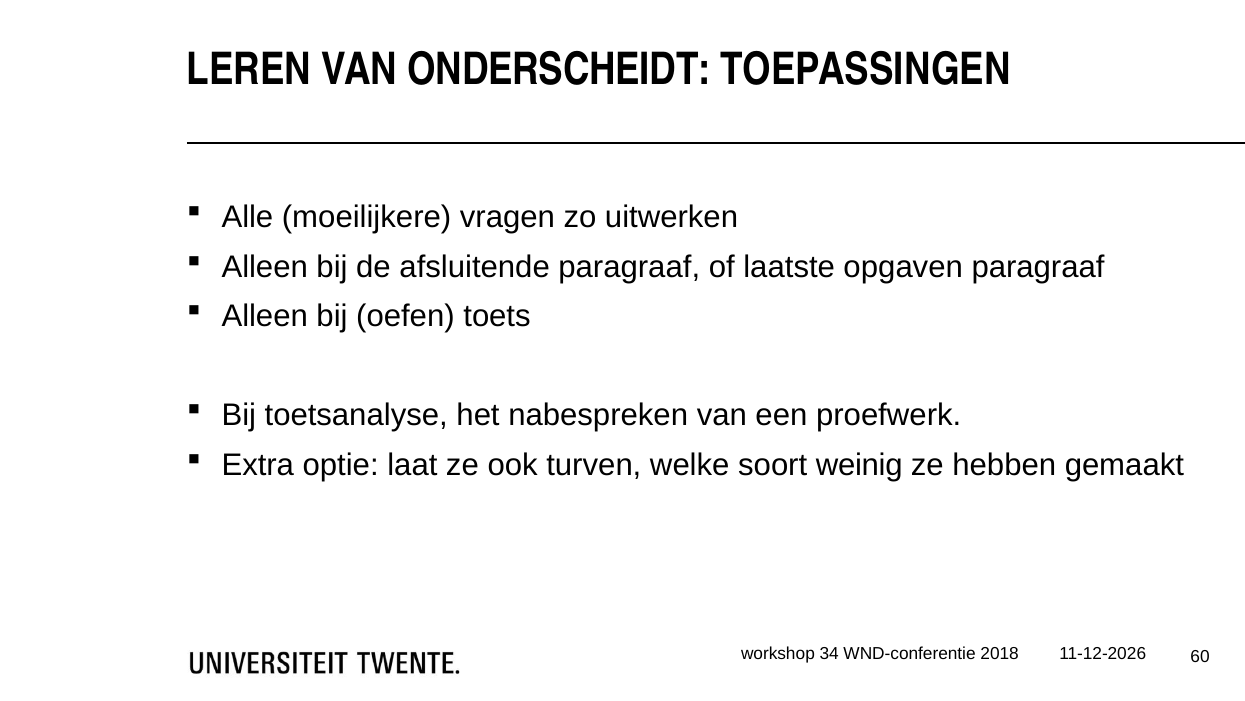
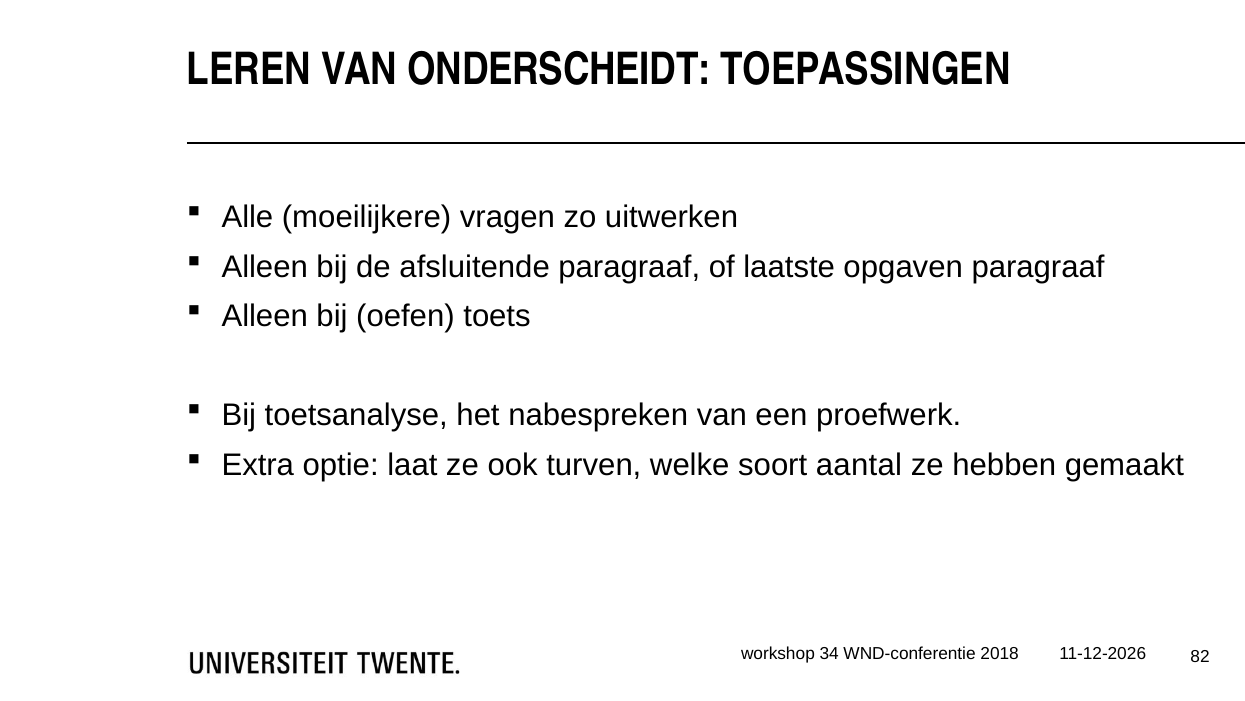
weinig: weinig -> aantal
60: 60 -> 82
